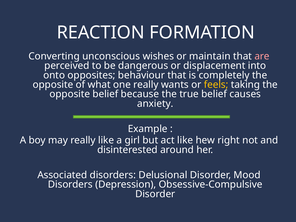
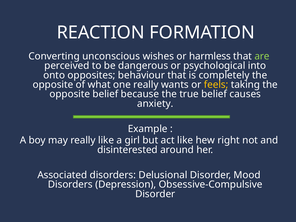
maintain: maintain -> harmless
are colour: pink -> light green
displacement: displacement -> psychological
